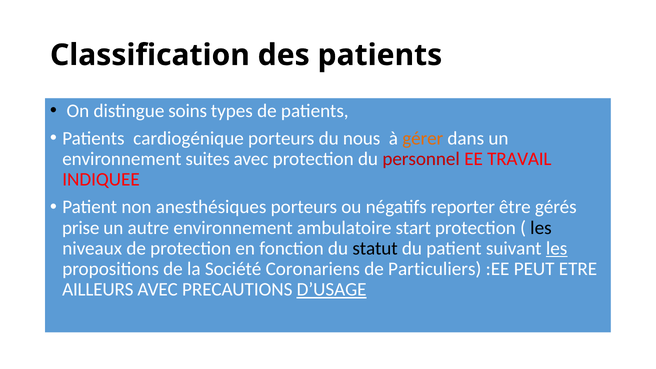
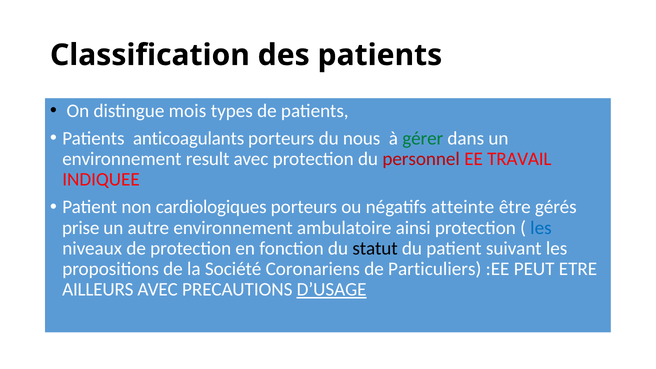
soins: soins -> mois
cardiogénique: cardiogénique -> anticoagulants
gérer colour: orange -> green
suites: suites -> result
anesthésiques: anesthésiques -> cardiologiques
reporter: reporter -> atteinte
start: start -> ainsi
les at (541, 228) colour: black -> blue
les at (557, 248) underline: present -> none
